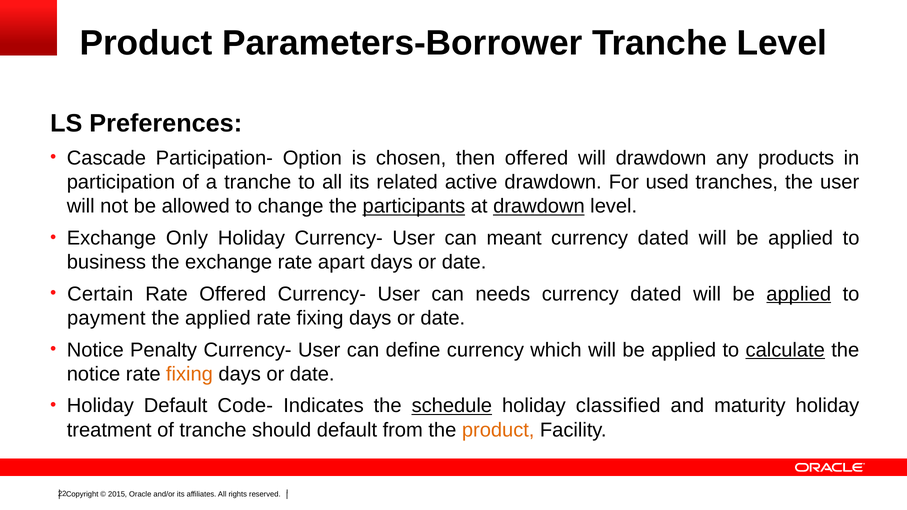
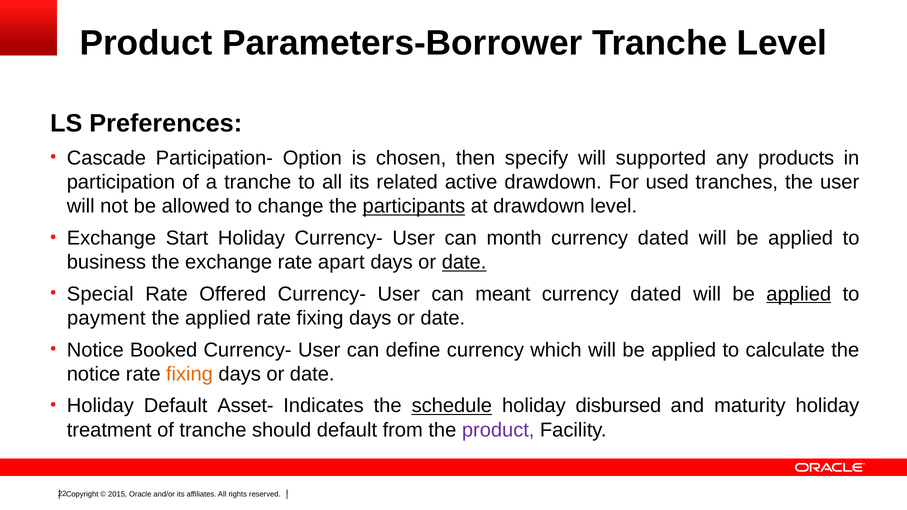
then offered: offered -> specify
will drawdown: drawdown -> supported
drawdown at (539, 206) underline: present -> none
Only: Only -> Start
meant: meant -> month
date at (464, 262) underline: none -> present
Certain: Certain -> Special
needs: needs -> meant
Penalty: Penalty -> Booked
calculate underline: present -> none
Code-: Code- -> Asset-
classified: classified -> disbursed
product at (498, 430) colour: orange -> purple
